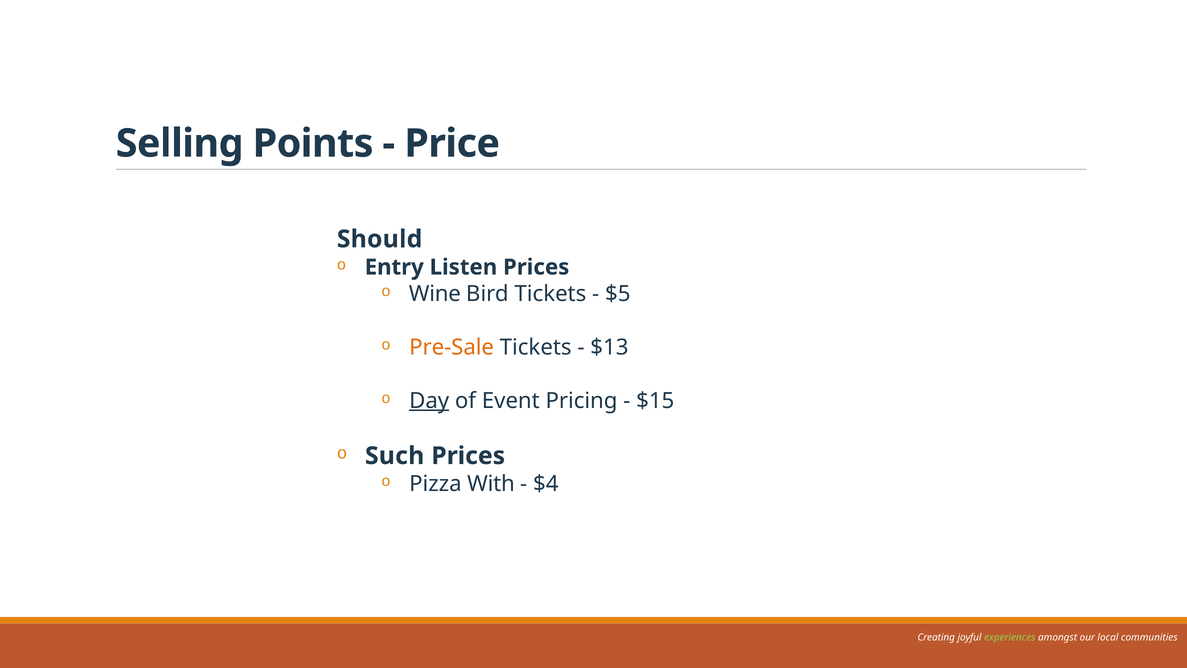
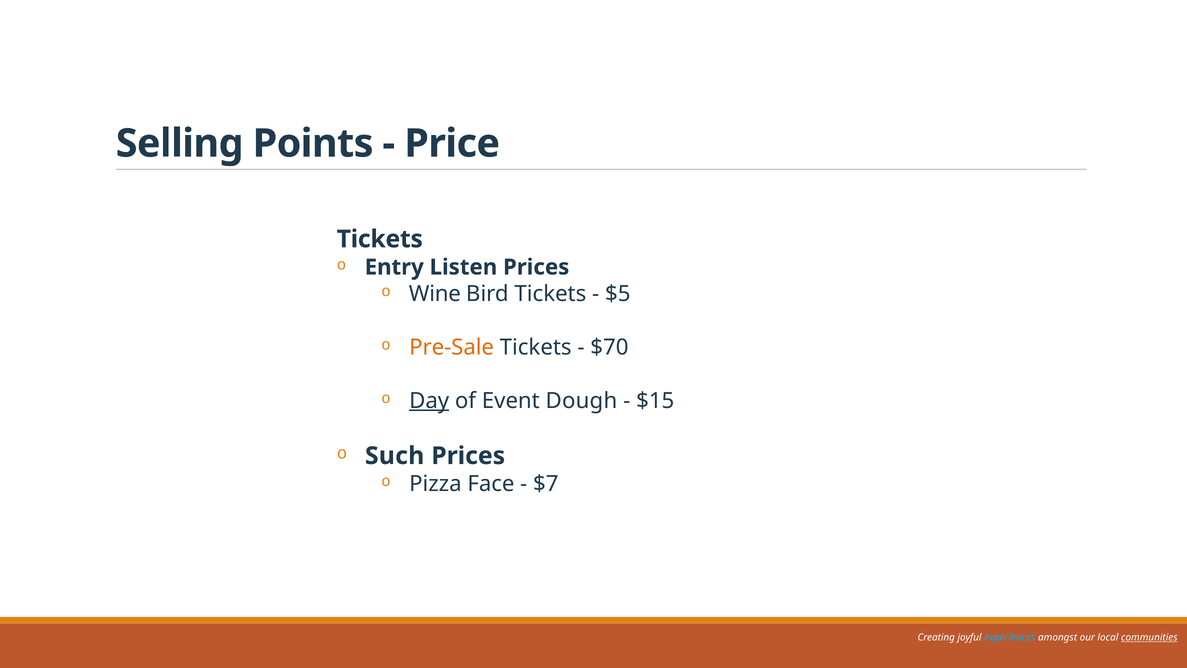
Should at (380, 239): Should -> Tickets
$13: $13 -> $70
Pricing: Pricing -> Dough
With: With -> Face
$4: $4 -> $7
experiences colour: light green -> light blue
communities underline: none -> present
